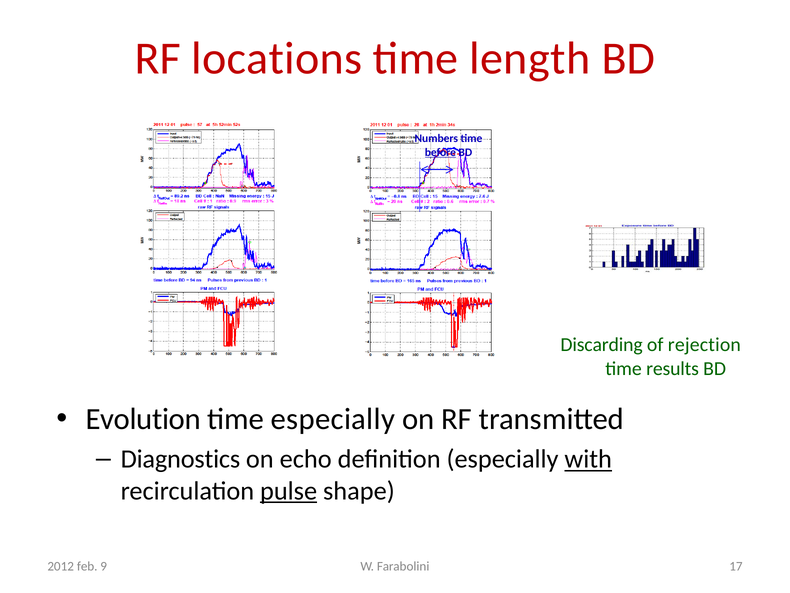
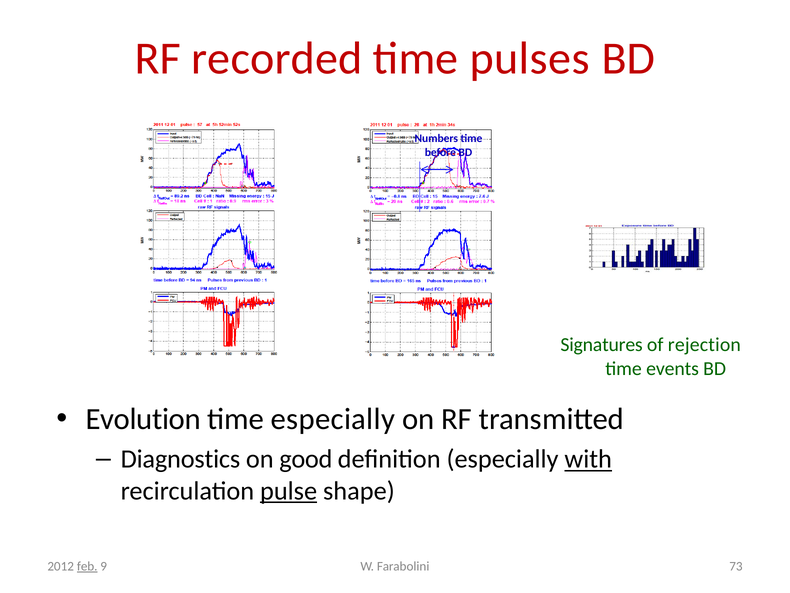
locations: locations -> recorded
length: length -> pulses
before underline: present -> none
Discarding: Discarding -> Signatures
results: results -> events
echo: echo -> good
17: 17 -> 73
feb underline: none -> present
